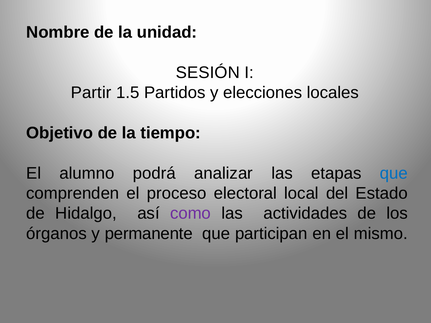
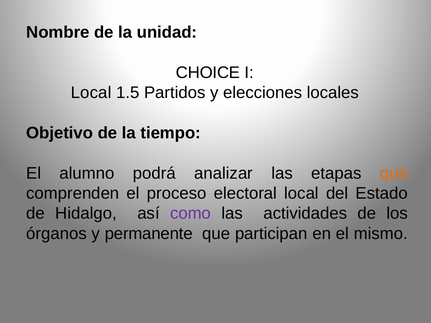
SESIÓN: SESIÓN -> CHOICE
Partir at (91, 93): Partir -> Local
que at (394, 173) colour: blue -> orange
